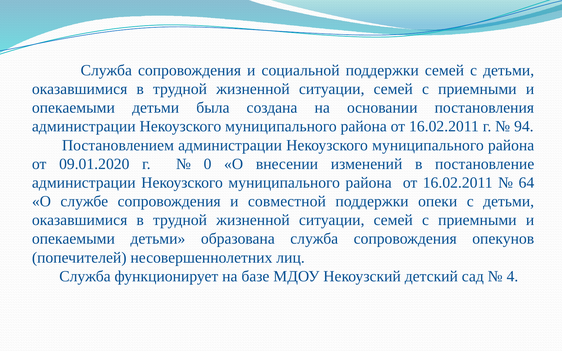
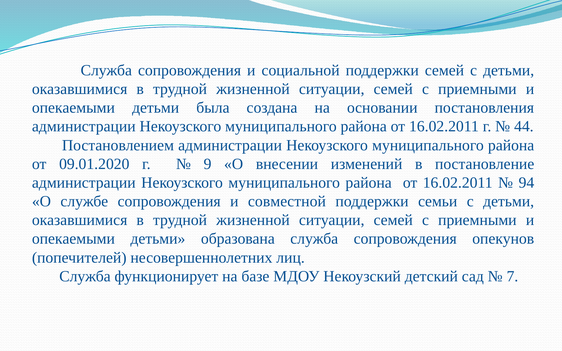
94: 94 -> 44
0: 0 -> 9
64: 64 -> 94
опеки: опеки -> семьи
4: 4 -> 7
